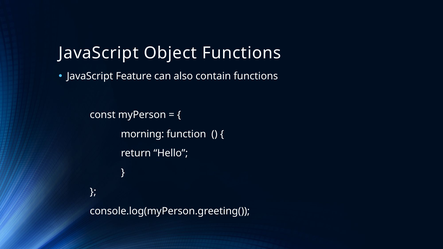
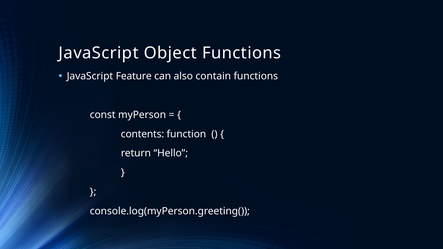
morning: morning -> contents
